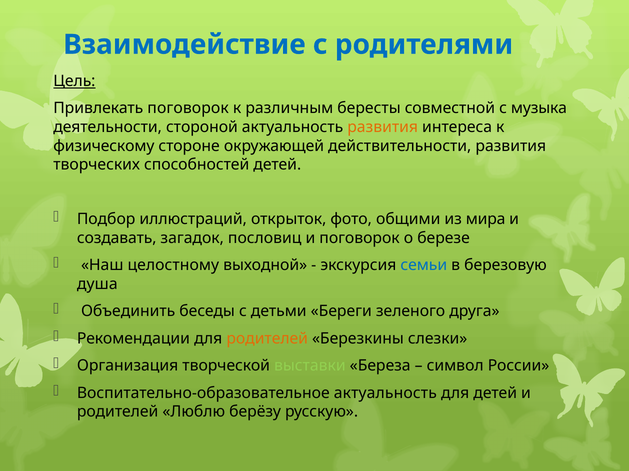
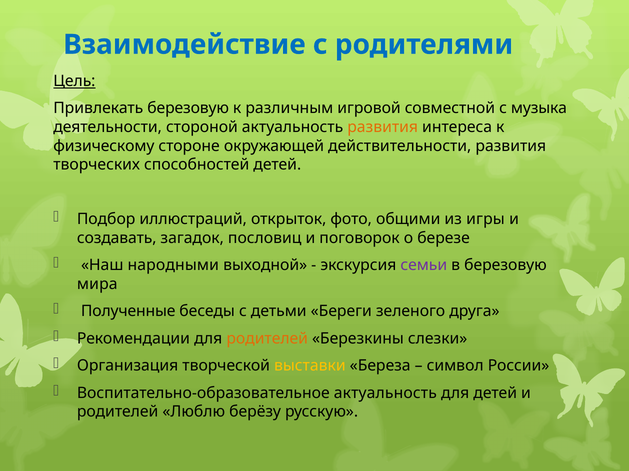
Привлекать поговорок: поговорок -> березовую
бересты: бересты -> игровой
мира: мира -> игры
целостному: целостному -> народными
семьи colour: blue -> purple
душа: душа -> мира
Объединить: Объединить -> Полученные
выставки colour: light green -> yellow
